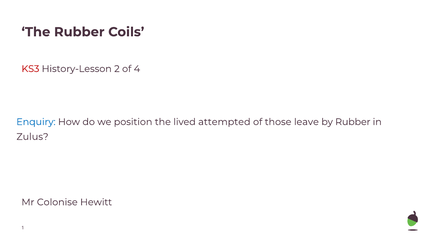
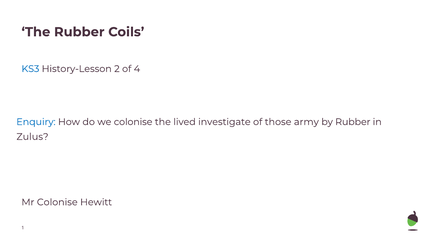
KS3 colour: red -> blue
we position: position -> colonise
attempted: attempted -> investigate
leave: leave -> army
